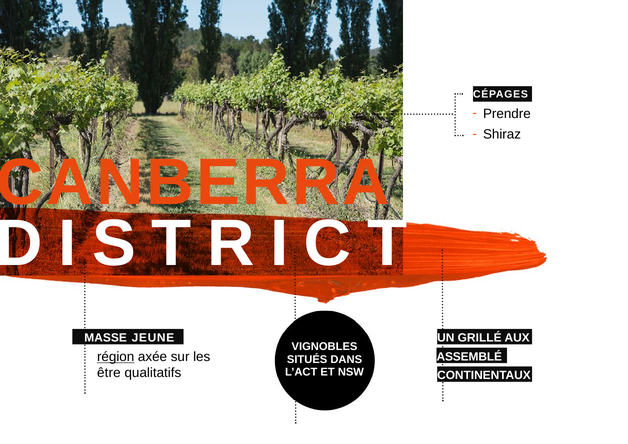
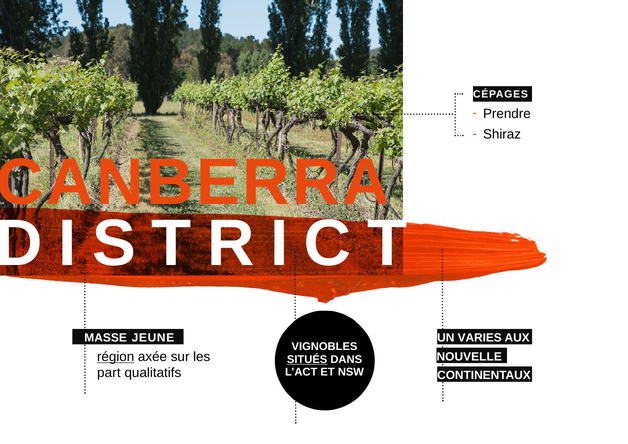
GRILLÉ: GRILLÉ -> VARIES
ASSEMBLÉ: ASSEMBLÉ -> NOUVELLE
SITUÉS underline: none -> present
être: être -> part
